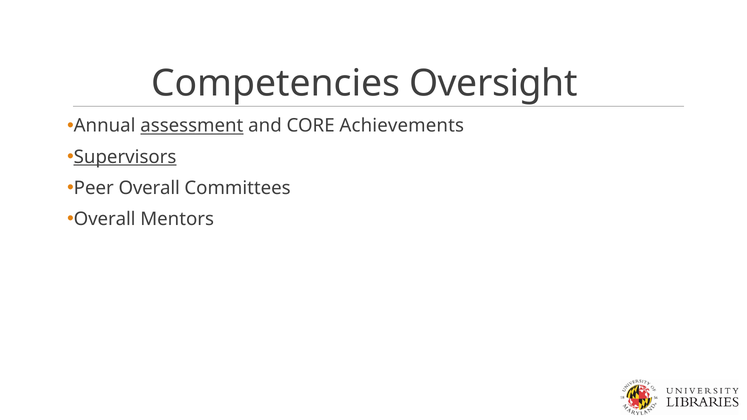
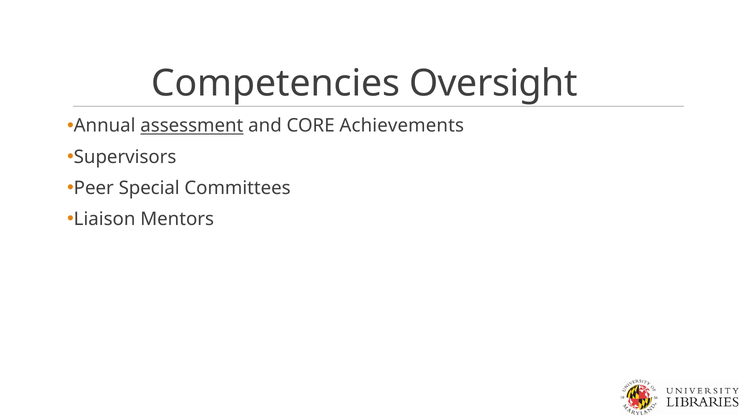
Supervisors underline: present -> none
Peer Overall: Overall -> Special
Overall at (105, 219): Overall -> Liaison
